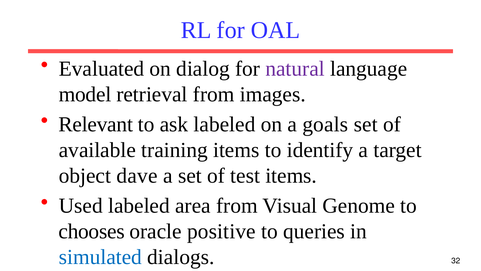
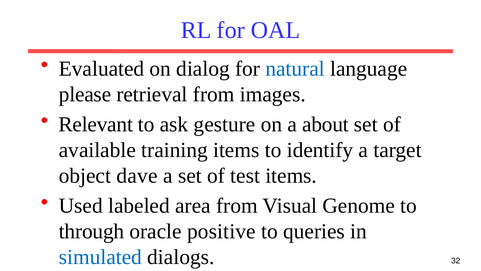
natural colour: purple -> blue
model: model -> please
ask labeled: labeled -> gesture
goals: goals -> about
chooses: chooses -> through
